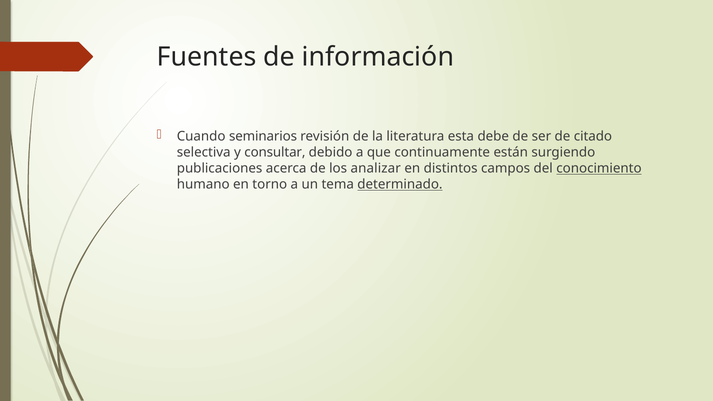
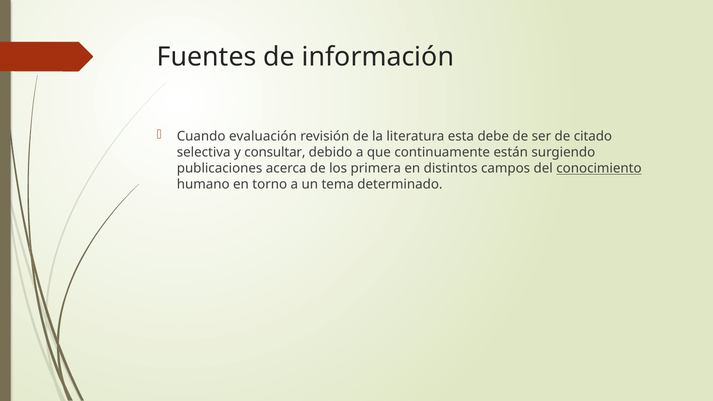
seminarios: seminarios -> evaluación
analizar: analizar -> primera
determinado underline: present -> none
